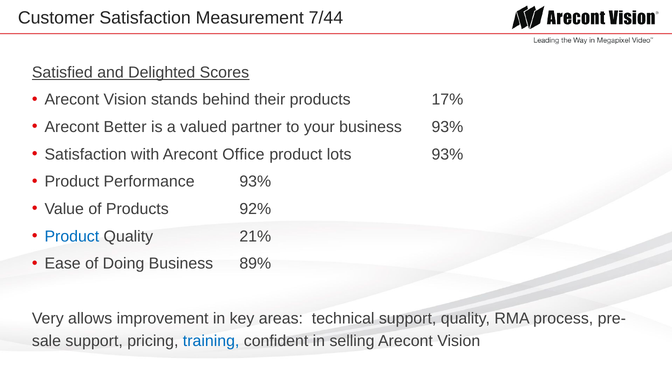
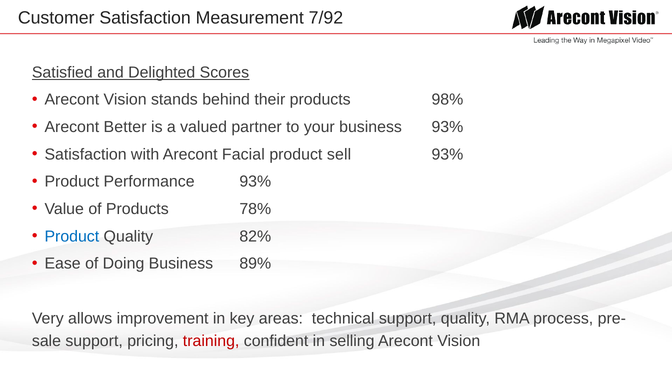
7/44: 7/44 -> 7/92
17%: 17% -> 98%
Office: Office -> Facial
lots: lots -> sell
92%: 92% -> 78%
21%: 21% -> 82%
training colour: blue -> red
